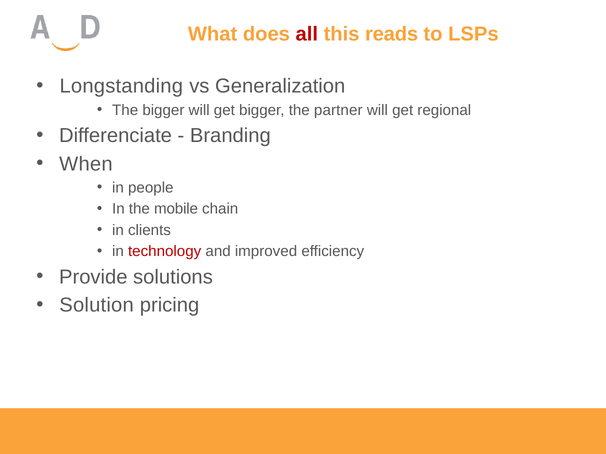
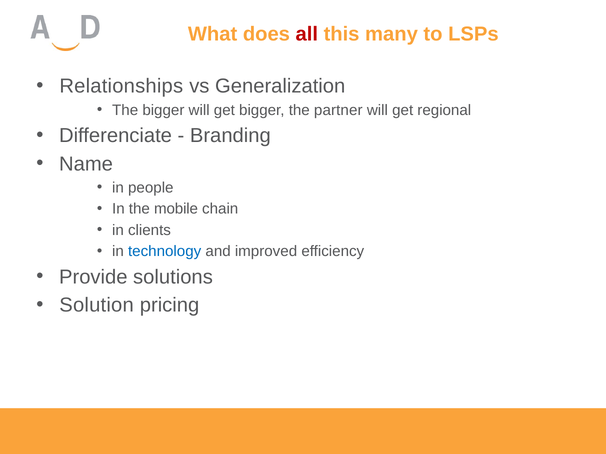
reads: reads -> many
Longstanding: Longstanding -> Relationships
When: When -> Name
technology colour: red -> blue
